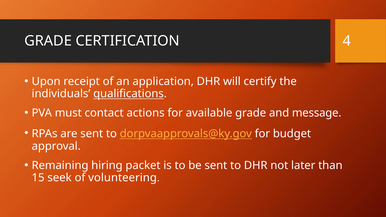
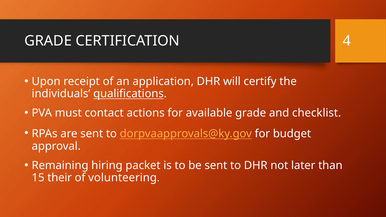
message: message -> checklist
seek: seek -> their
